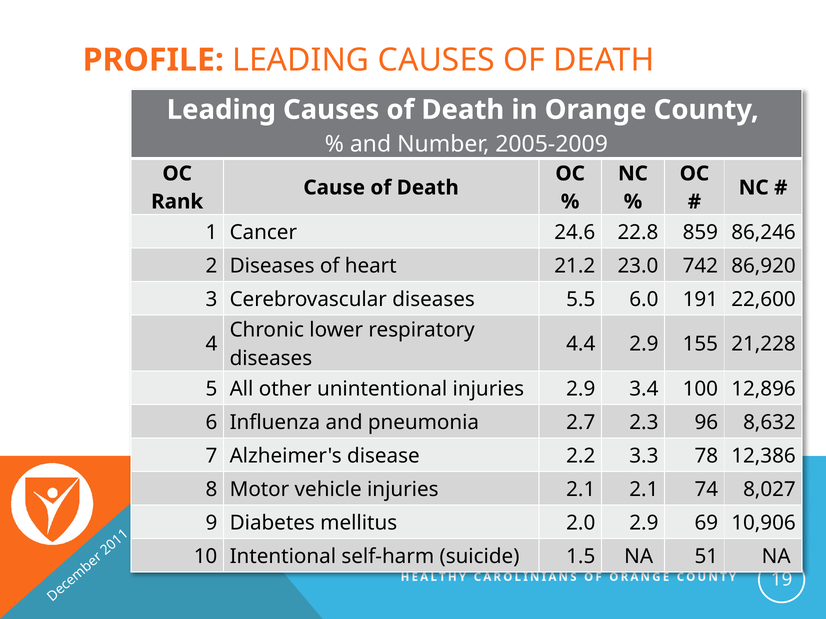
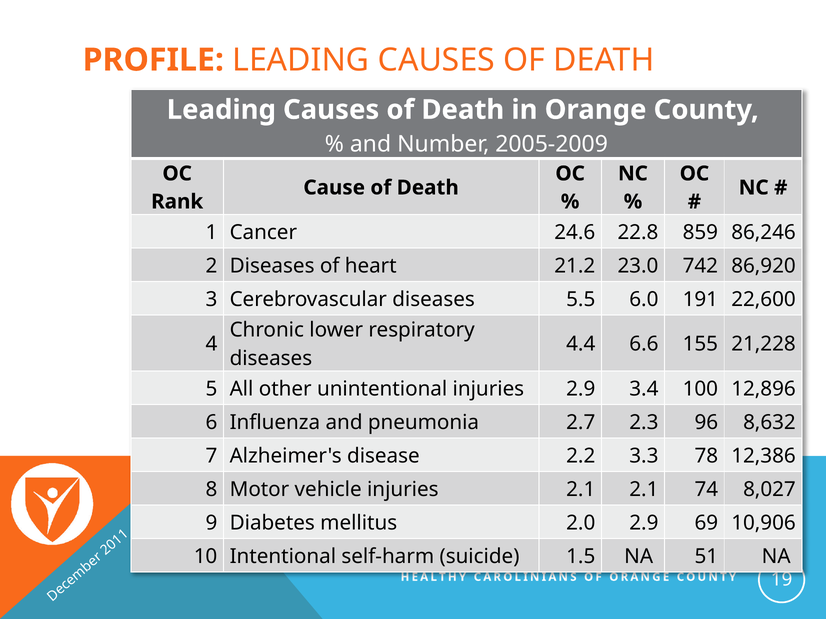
4.4 2.9: 2.9 -> 6.6
